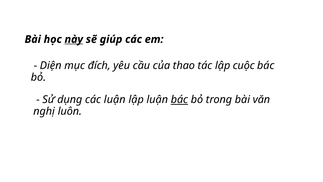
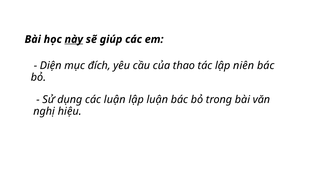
cuộc: cuộc -> niên
bác at (179, 99) underline: present -> none
luôn: luôn -> hiệu
